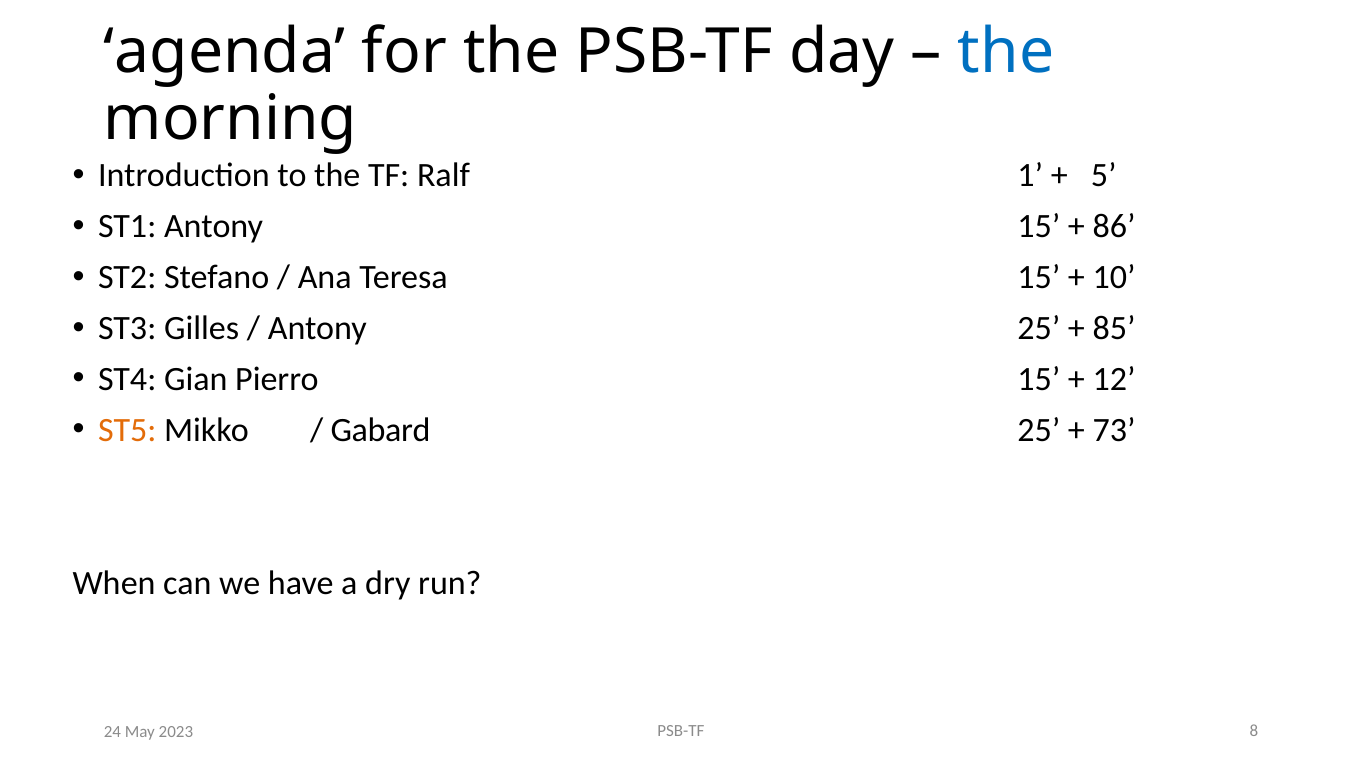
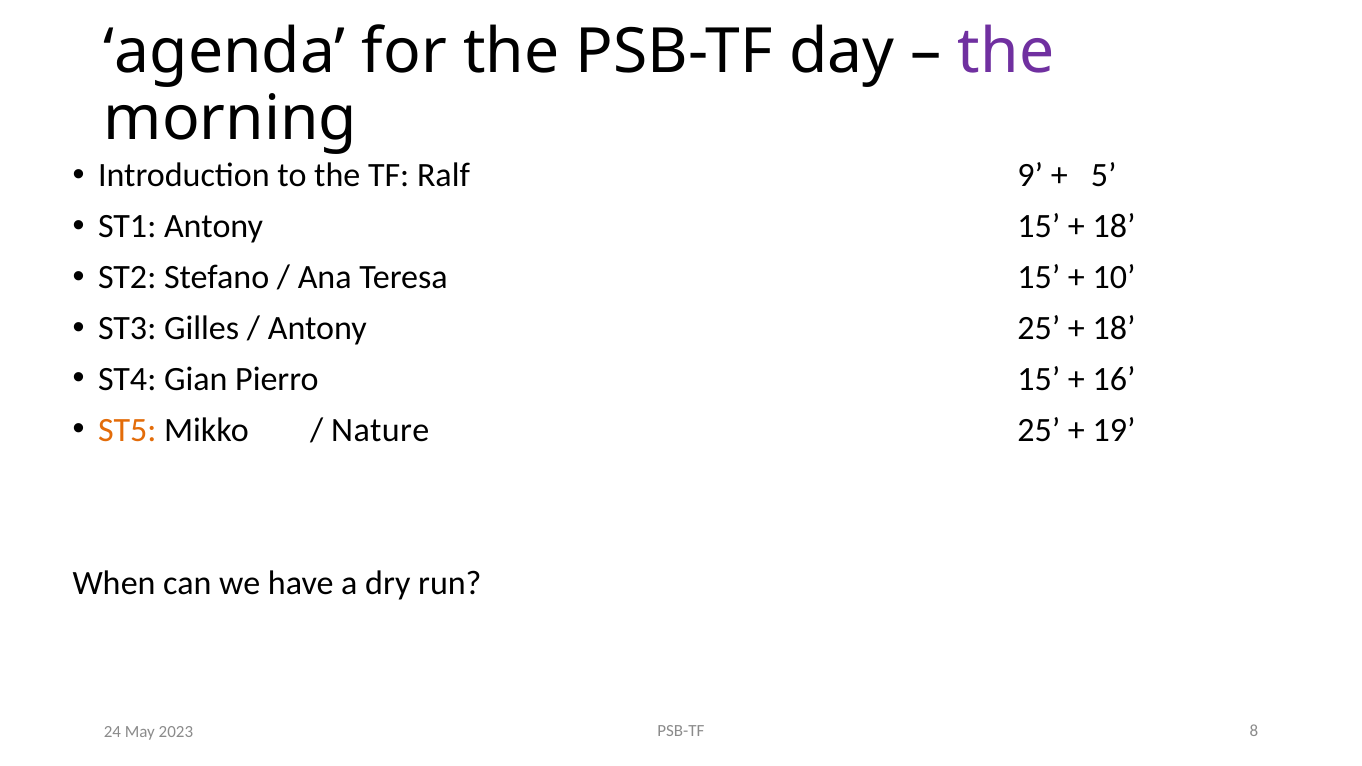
the at (1006, 52) colour: blue -> purple
1: 1 -> 9
86 at (1114, 226): 86 -> 18
85 at (1114, 328): 85 -> 18
12: 12 -> 16
Gabard: Gabard -> Nature
73: 73 -> 19
